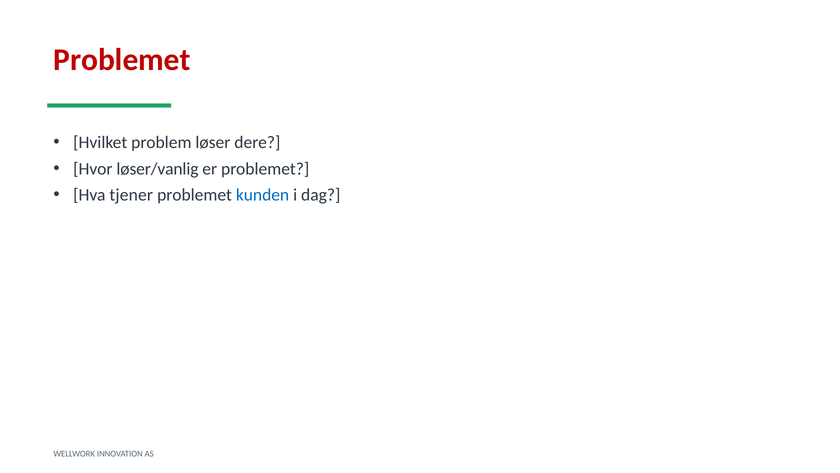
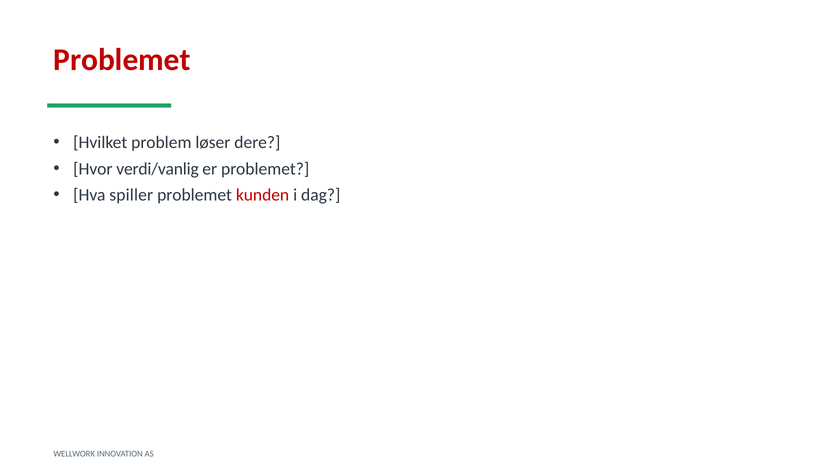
løser/vanlig: løser/vanlig -> verdi/vanlig
tjener: tjener -> spiller
kunden colour: blue -> red
